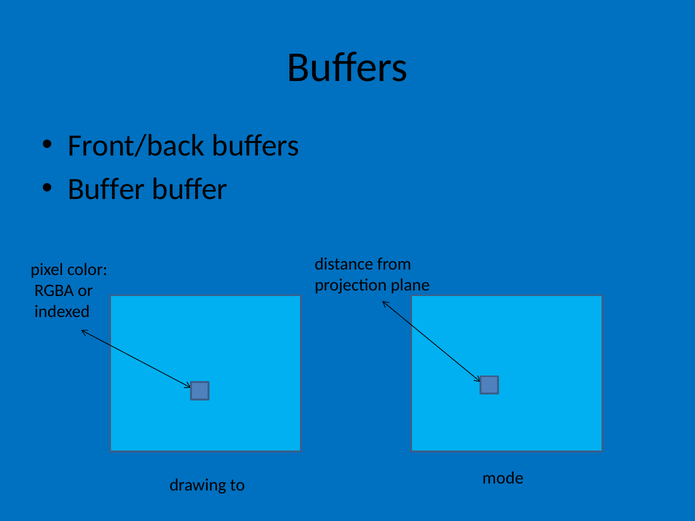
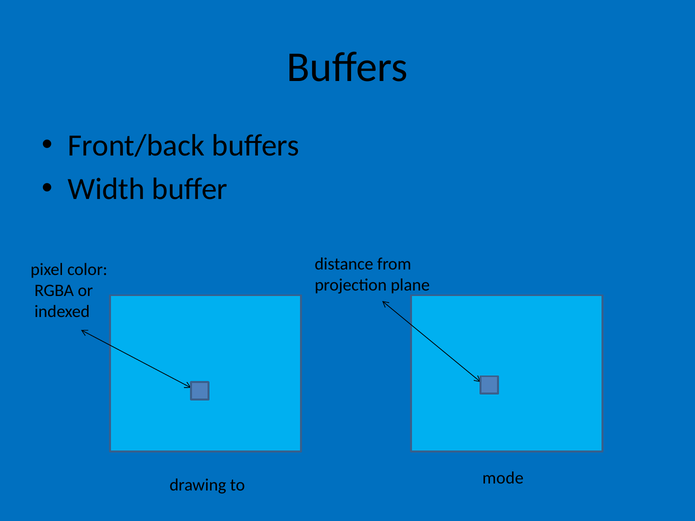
Buffer at (106, 189): Buffer -> Width
